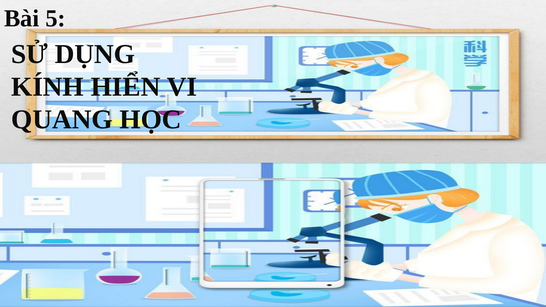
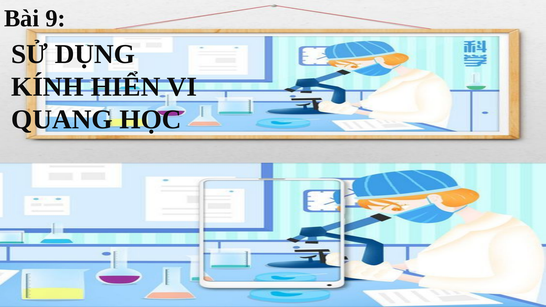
5: 5 -> 9
